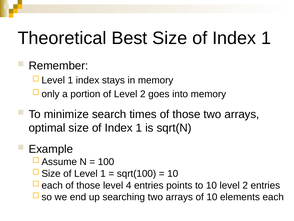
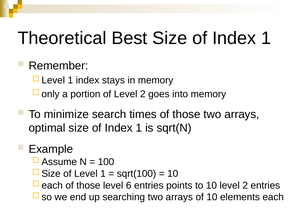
4: 4 -> 6
